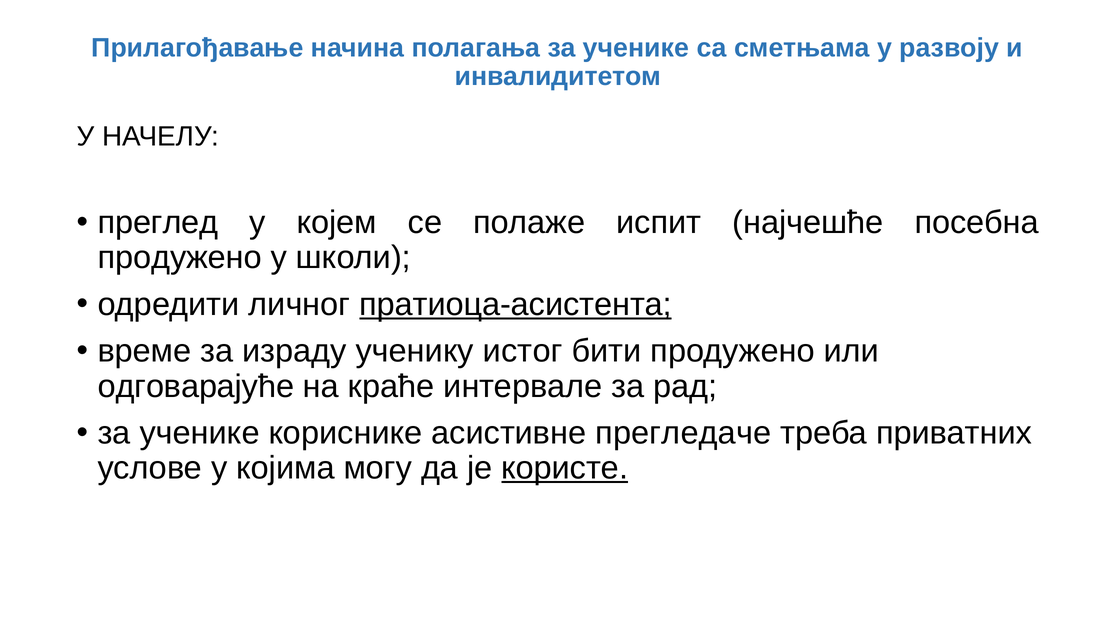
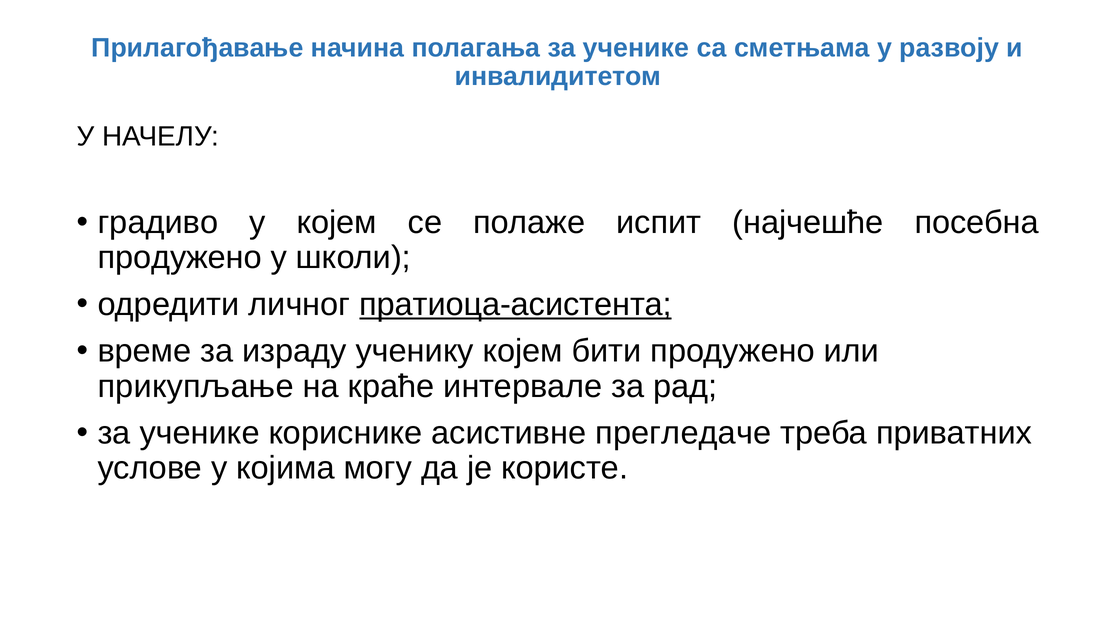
преглед: преглед -> градиво
ученику истог: истог -> којем
одговарајуће: одговарајуће -> прикупљање
користе underline: present -> none
